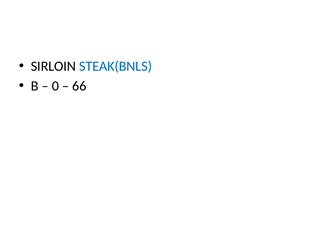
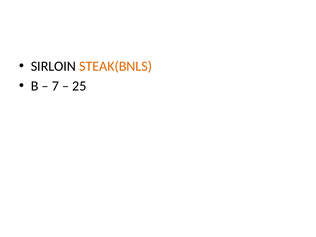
STEAK(BNLS colour: blue -> orange
0: 0 -> 7
66: 66 -> 25
